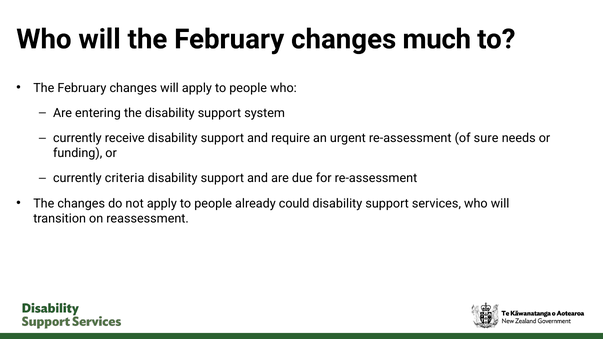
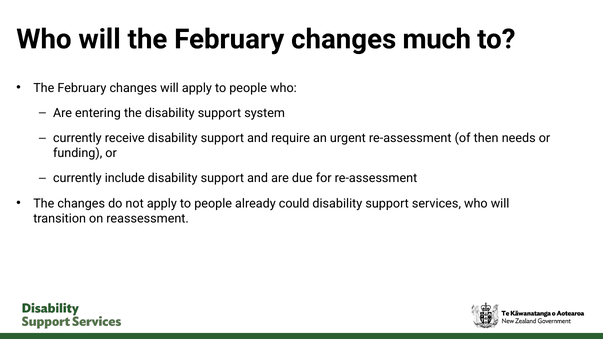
sure: sure -> then
criteria: criteria -> include
